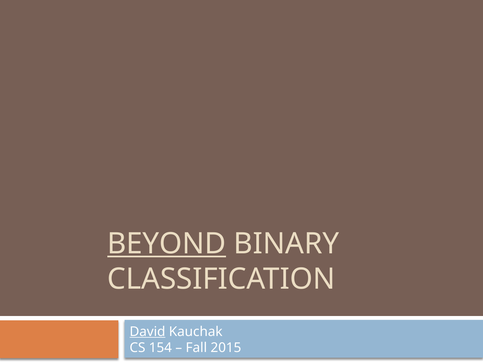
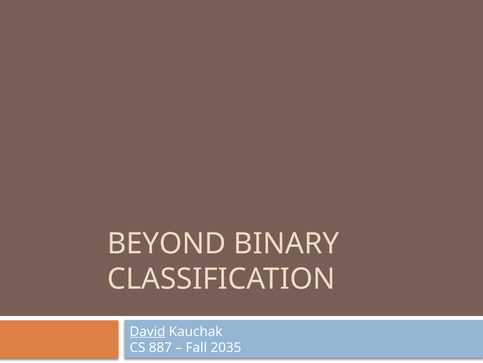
BEYOND underline: present -> none
154: 154 -> 887
2015: 2015 -> 2035
